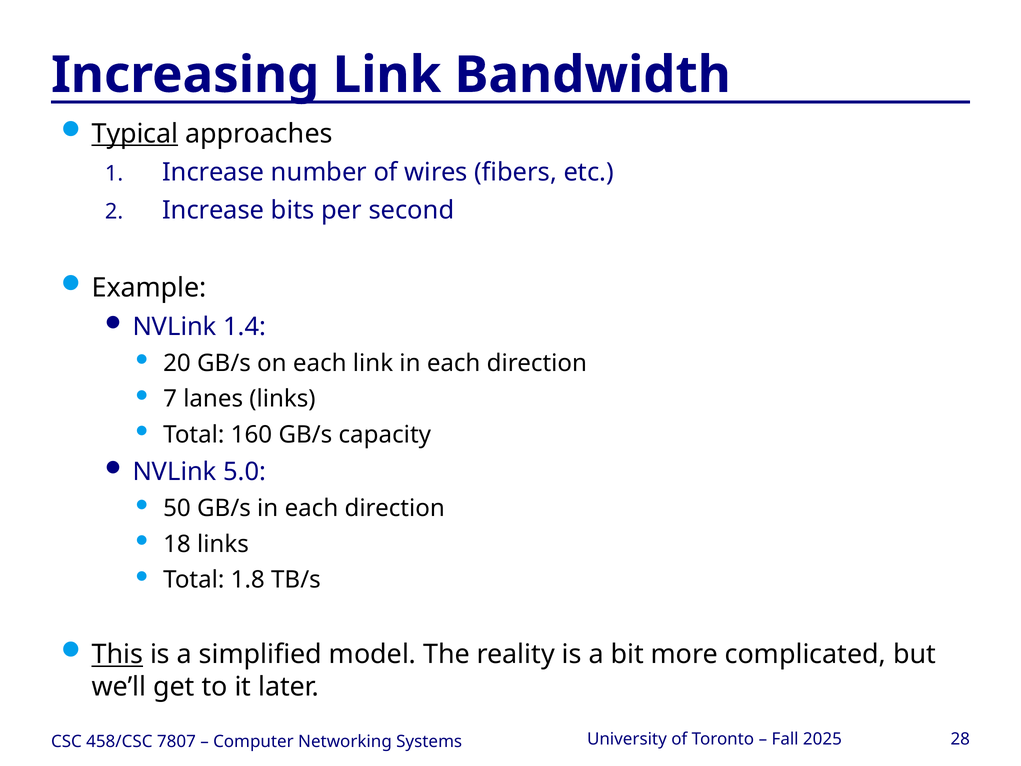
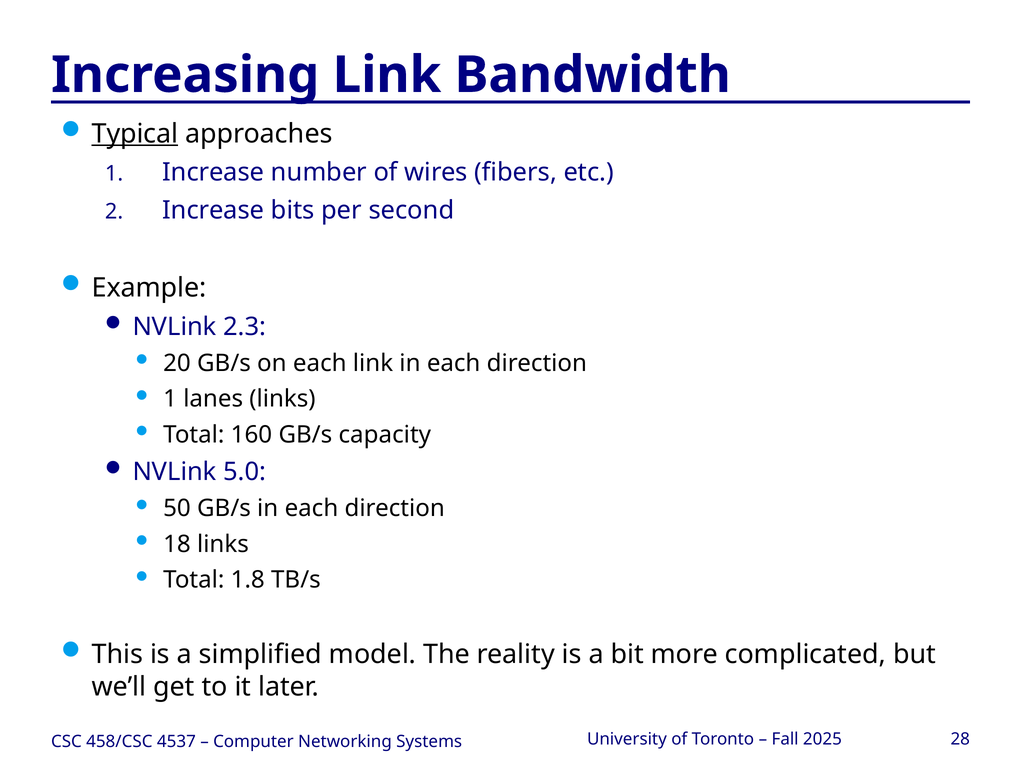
1.4: 1.4 -> 2.3
7 at (170, 399): 7 -> 1
This underline: present -> none
7807: 7807 -> 4537
